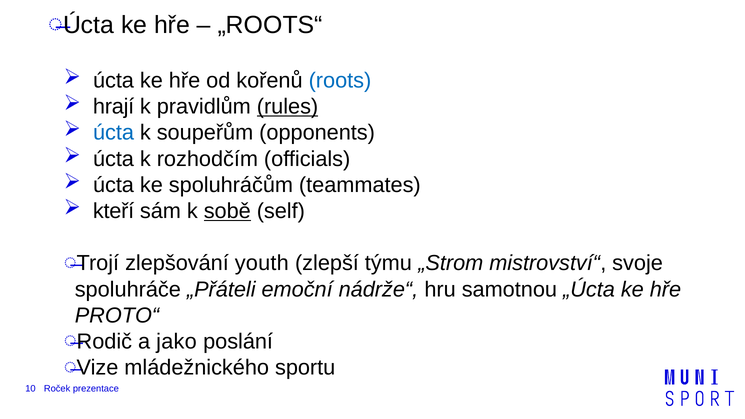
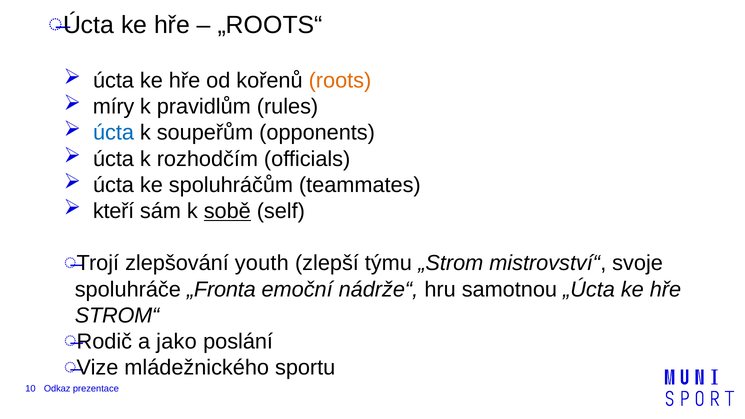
roots colour: blue -> orange
hrají: hrají -> míry
rules underline: present -> none
„Přáteli: „Přáteli -> „Fronta
PROTO“: PROTO“ -> STROM“
Roček: Roček -> Odkaz
